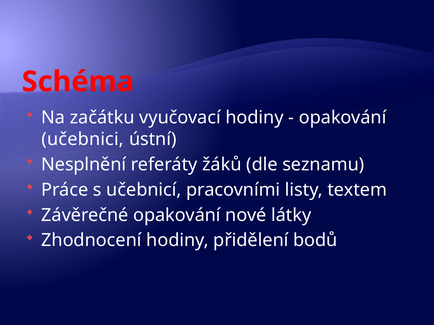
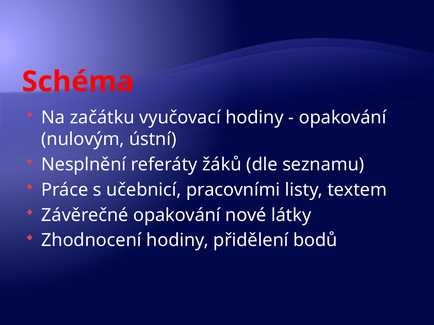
učebnici: učebnici -> nulovým
